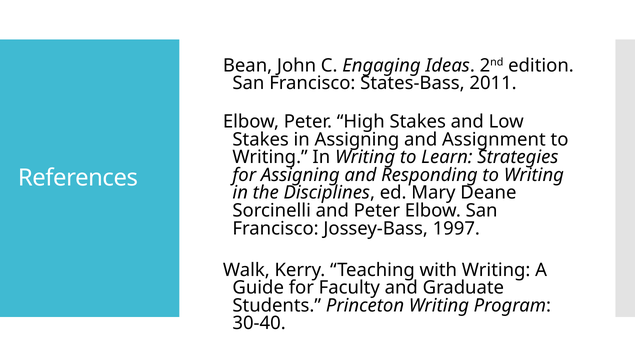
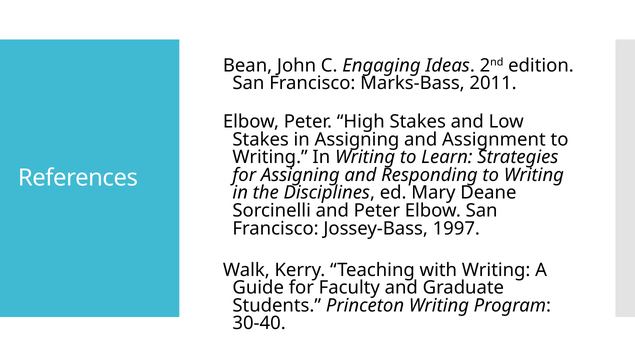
States-Bass: States-Bass -> Marks-Bass
